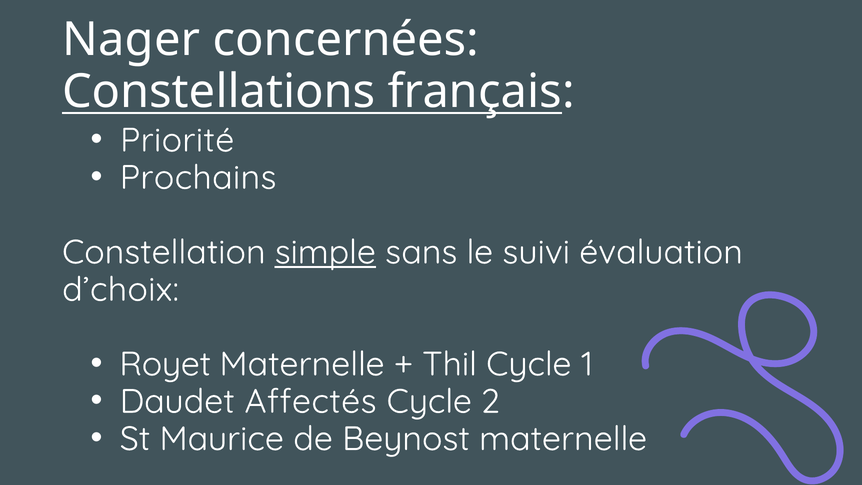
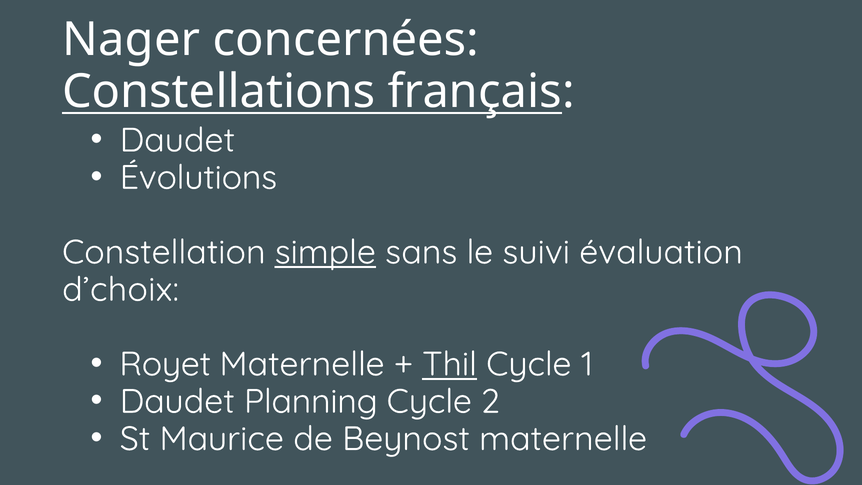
Priorité at (177, 140): Priorité -> Daudet
Prochains: Prochains -> Évolutions
Thil underline: none -> present
Affectés: Affectés -> Planning
